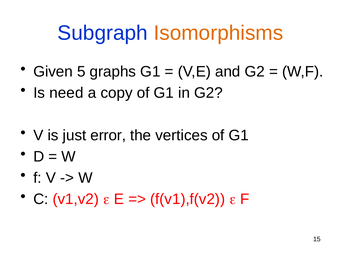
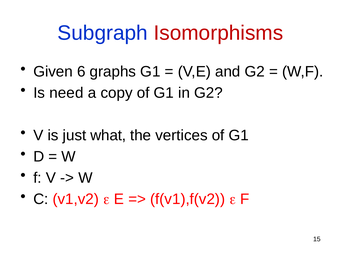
Isomorphisms colour: orange -> red
5: 5 -> 6
error: error -> what
